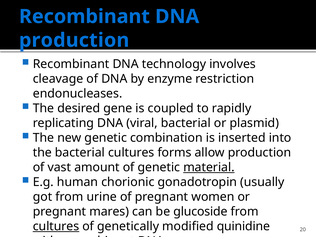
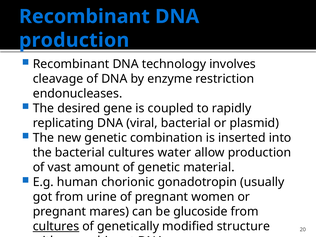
forms: forms -> water
material underline: present -> none
quinidine: quinidine -> structure
